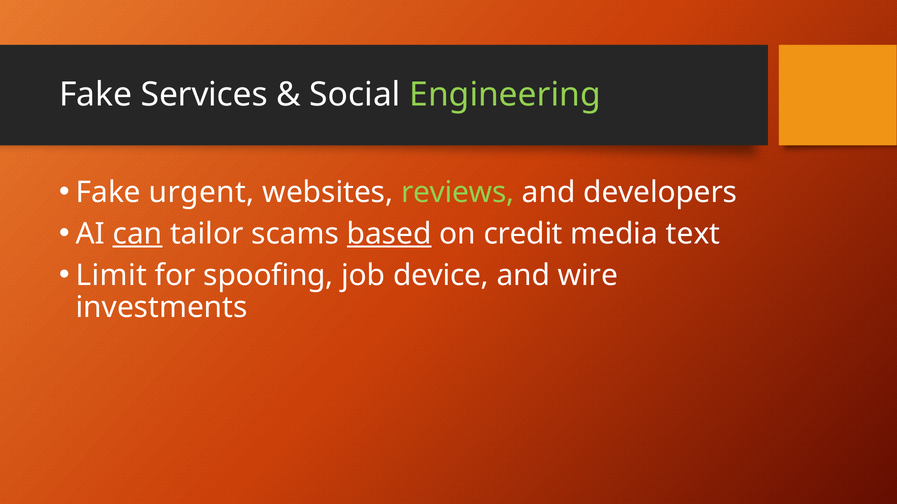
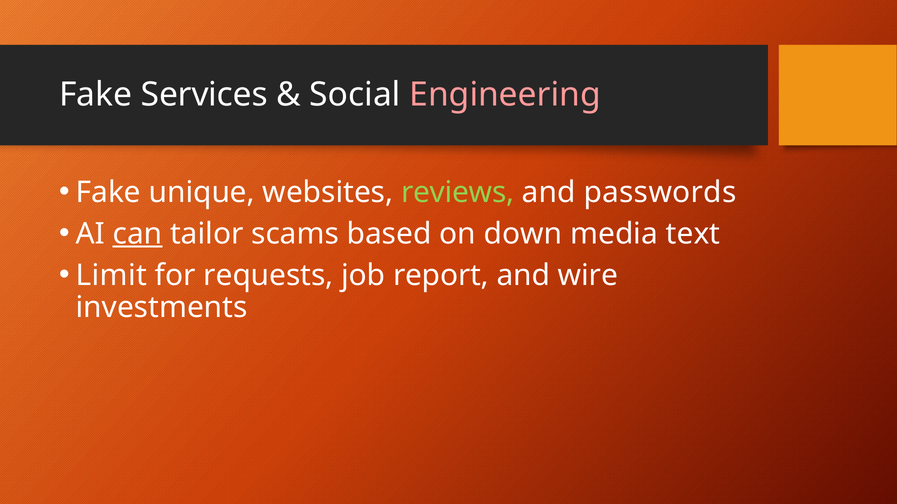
Engineering colour: light green -> pink
urgent: urgent -> unique
developers: developers -> passwords
based underline: present -> none
credit: credit -> down
spoofing: spoofing -> requests
device: device -> report
